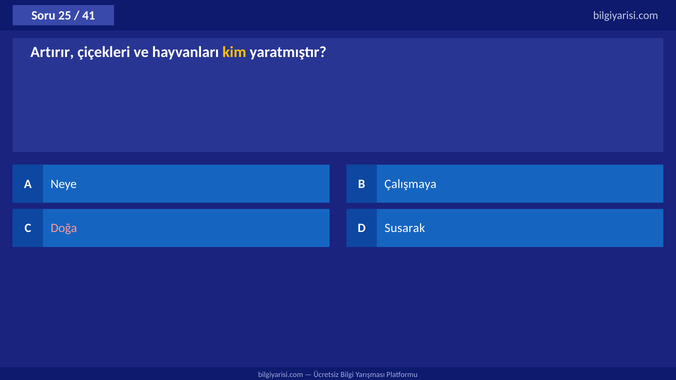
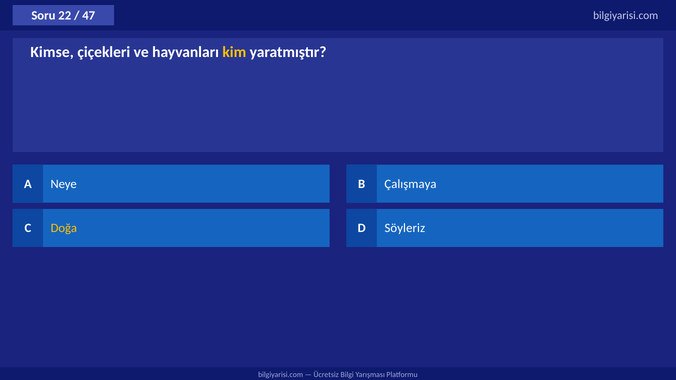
25: 25 -> 22
41: 41 -> 47
Artırır: Artırır -> Kimse
Doğa colour: pink -> yellow
Susarak: Susarak -> Söyleriz
